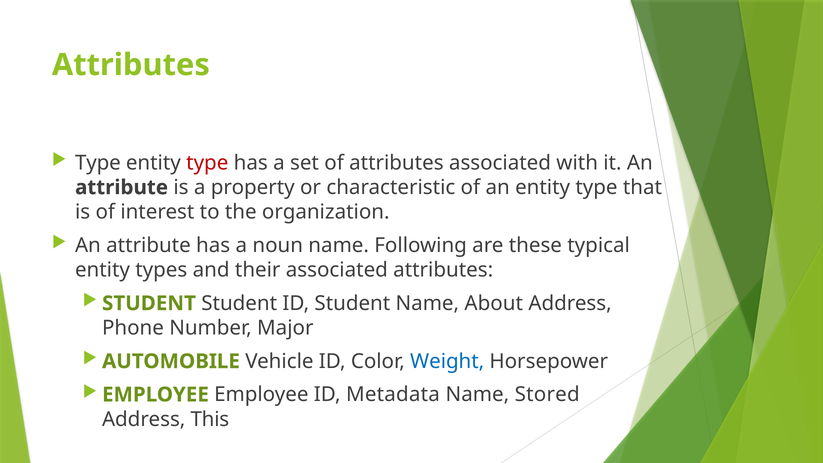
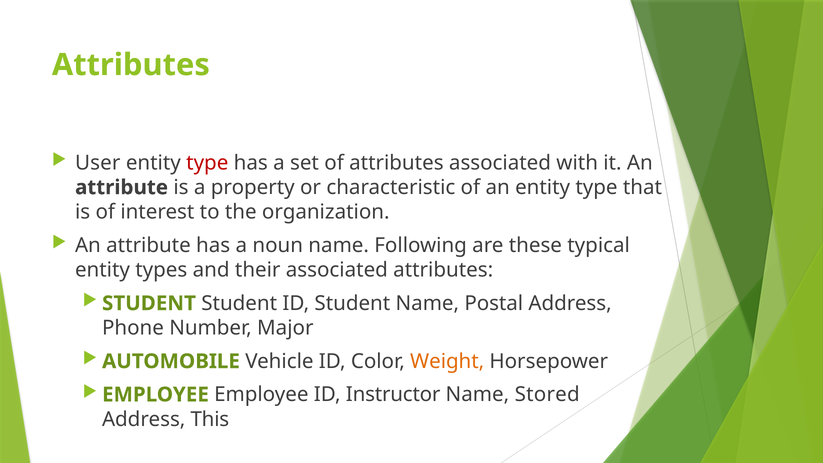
Type at (98, 163): Type -> User
About: About -> Postal
Weight colour: blue -> orange
Metadata: Metadata -> Instructor
